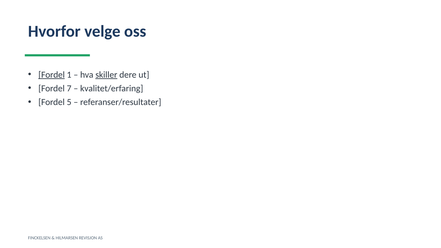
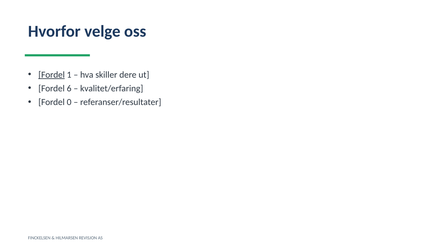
skiller underline: present -> none
7: 7 -> 6
5: 5 -> 0
